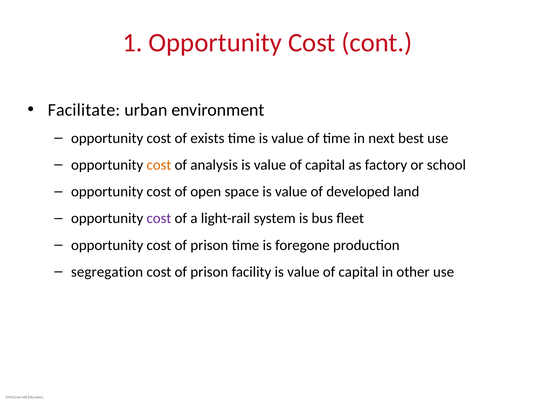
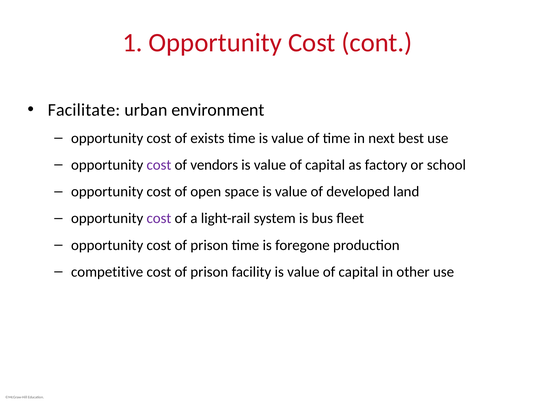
cost at (159, 165) colour: orange -> purple
analysis: analysis -> vendors
segregation: segregation -> competitive
